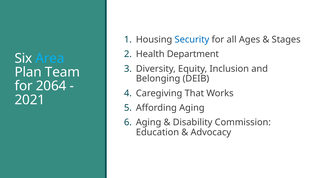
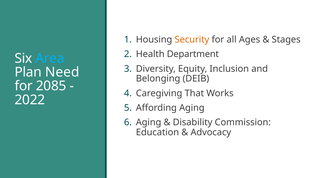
Security colour: blue -> orange
Team: Team -> Need
2064: 2064 -> 2085
2021: 2021 -> 2022
